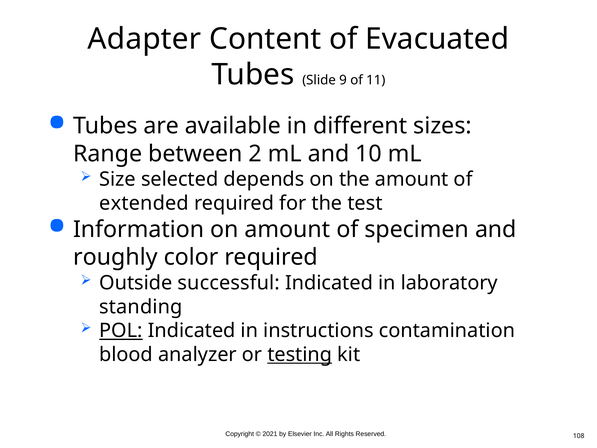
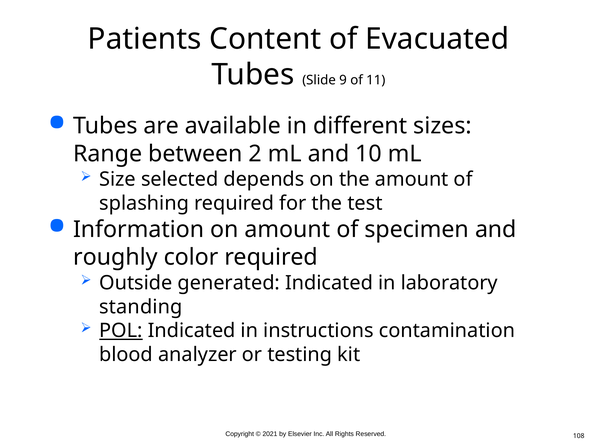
Adapter: Adapter -> Patients
extended: extended -> splashing
successful: successful -> generated
testing underline: present -> none
